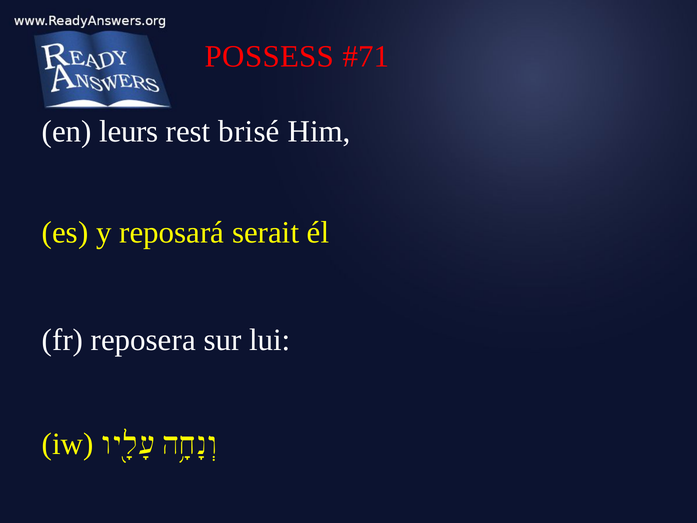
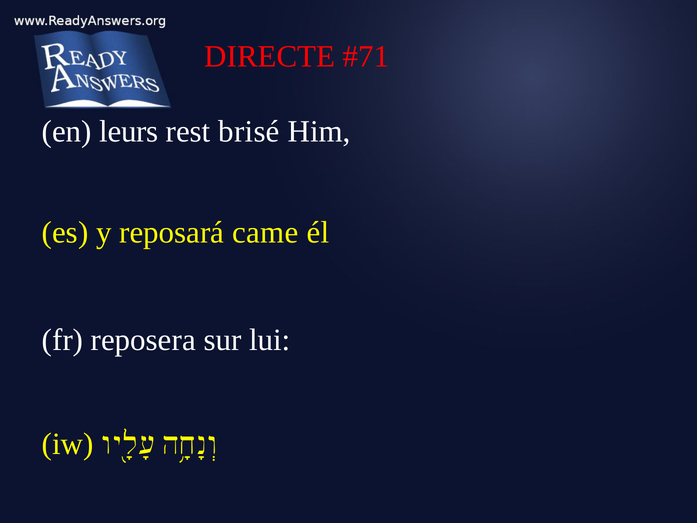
POSSESS: POSSESS -> DIRECTE
serait: serait -> came
